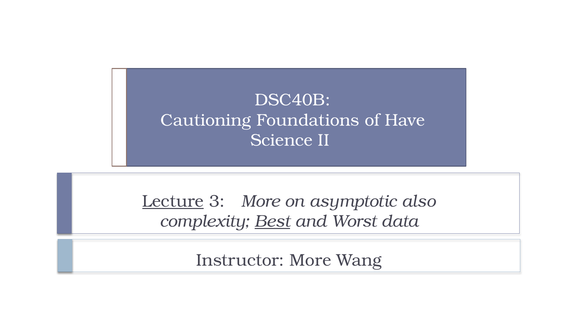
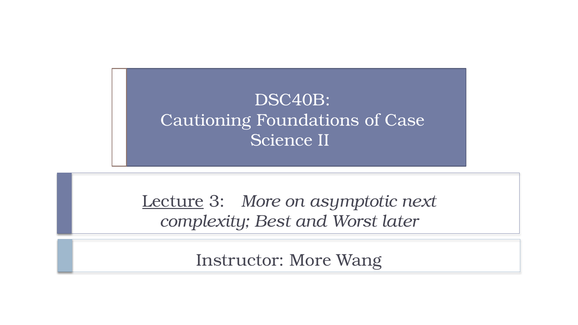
Have: Have -> Case
also: also -> next
Best underline: present -> none
data: data -> later
